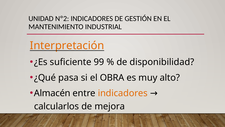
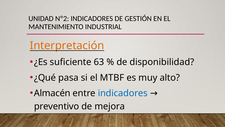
99: 99 -> 63
OBRA: OBRA -> MTBF
indicadores at (123, 93) colour: orange -> blue
calcularlos: calcularlos -> preventivo
